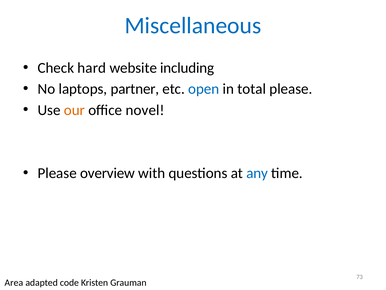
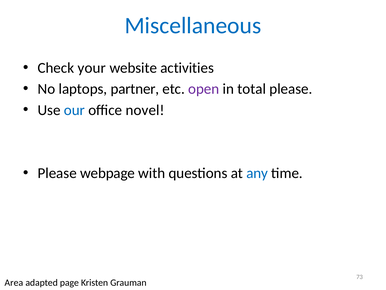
hard: hard -> your
including: including -> activities
open colour: blue -> purple
our colour: orange -> blue
overview: overview -> webpage
code: code -> page
